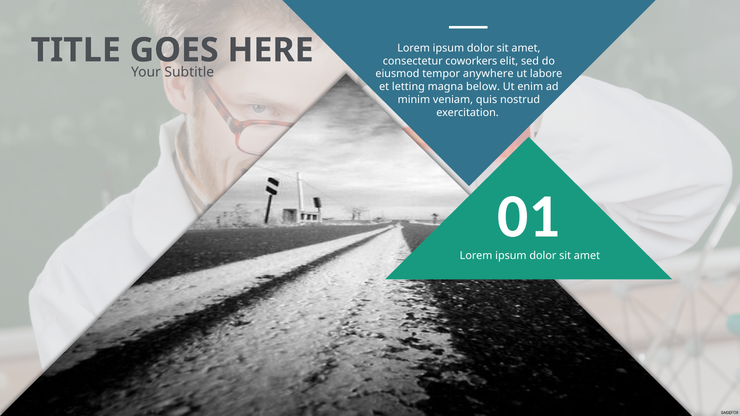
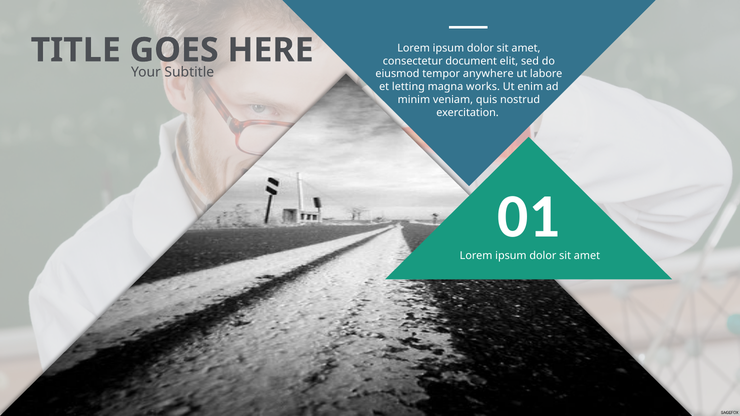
coworkers: coworkers -> document
below: below -> works
